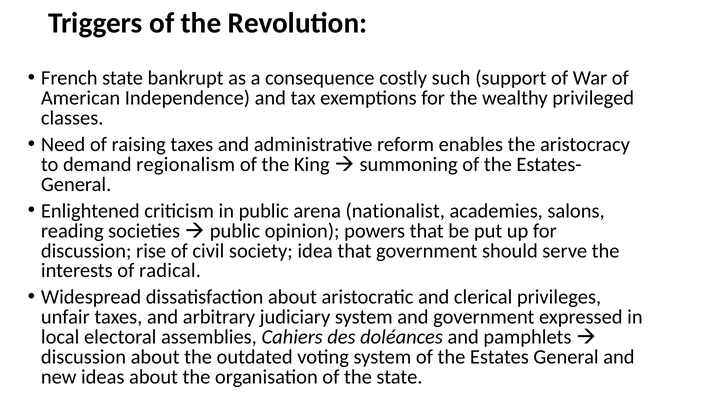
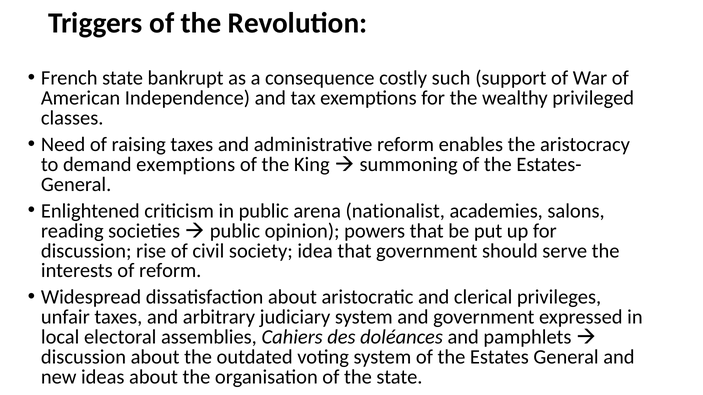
demand regionalism: regionalism -> exemptions
of radical: radical -> reform
